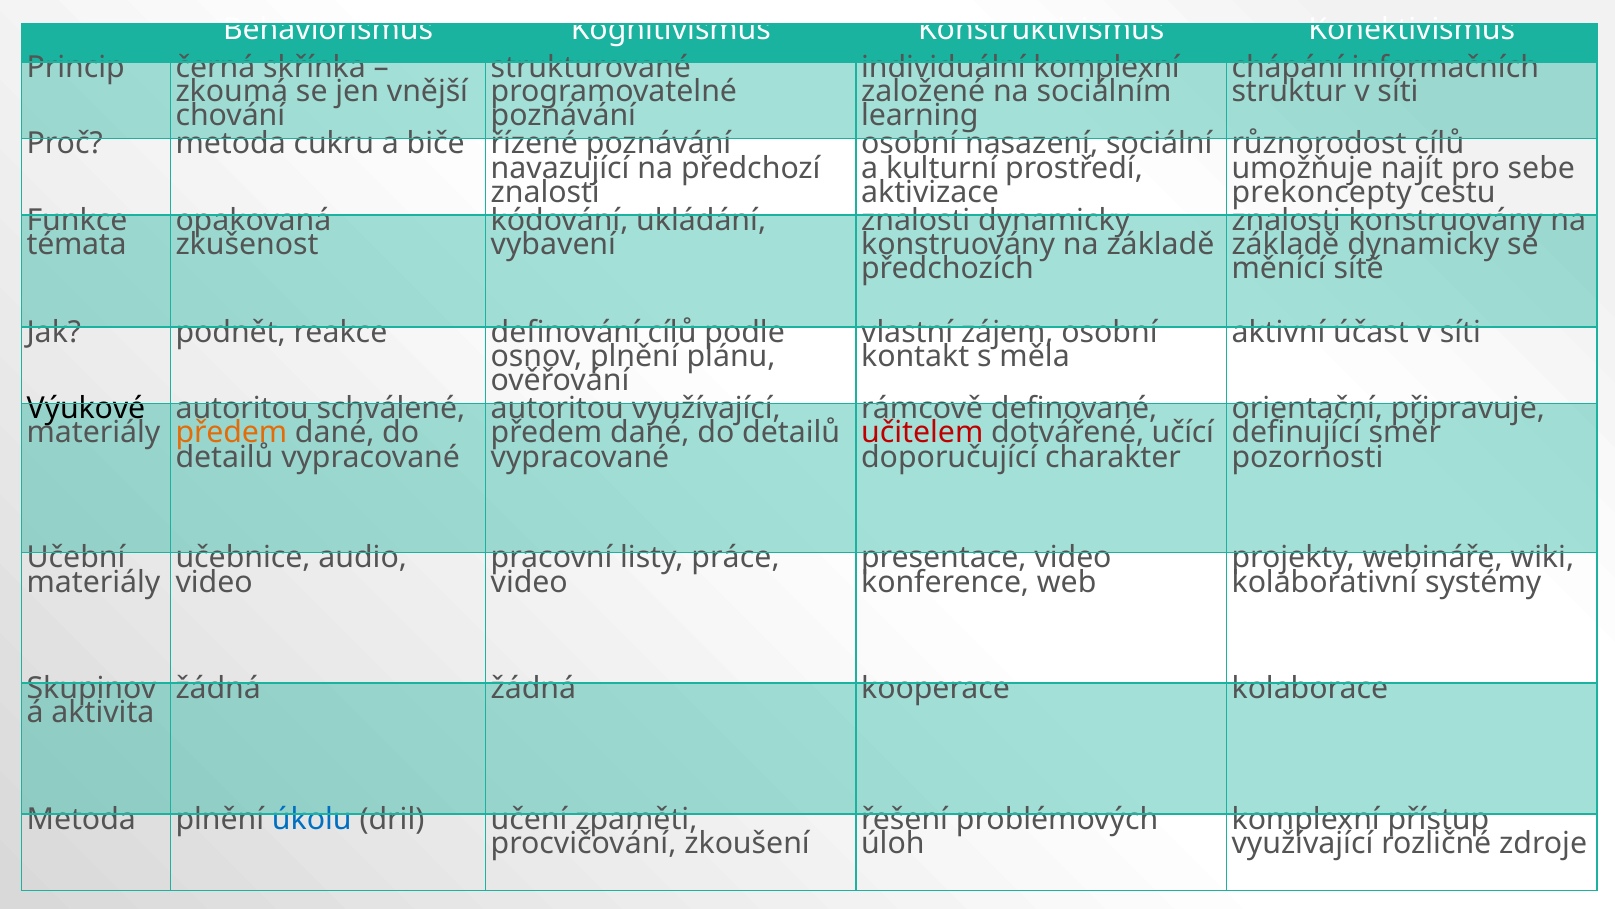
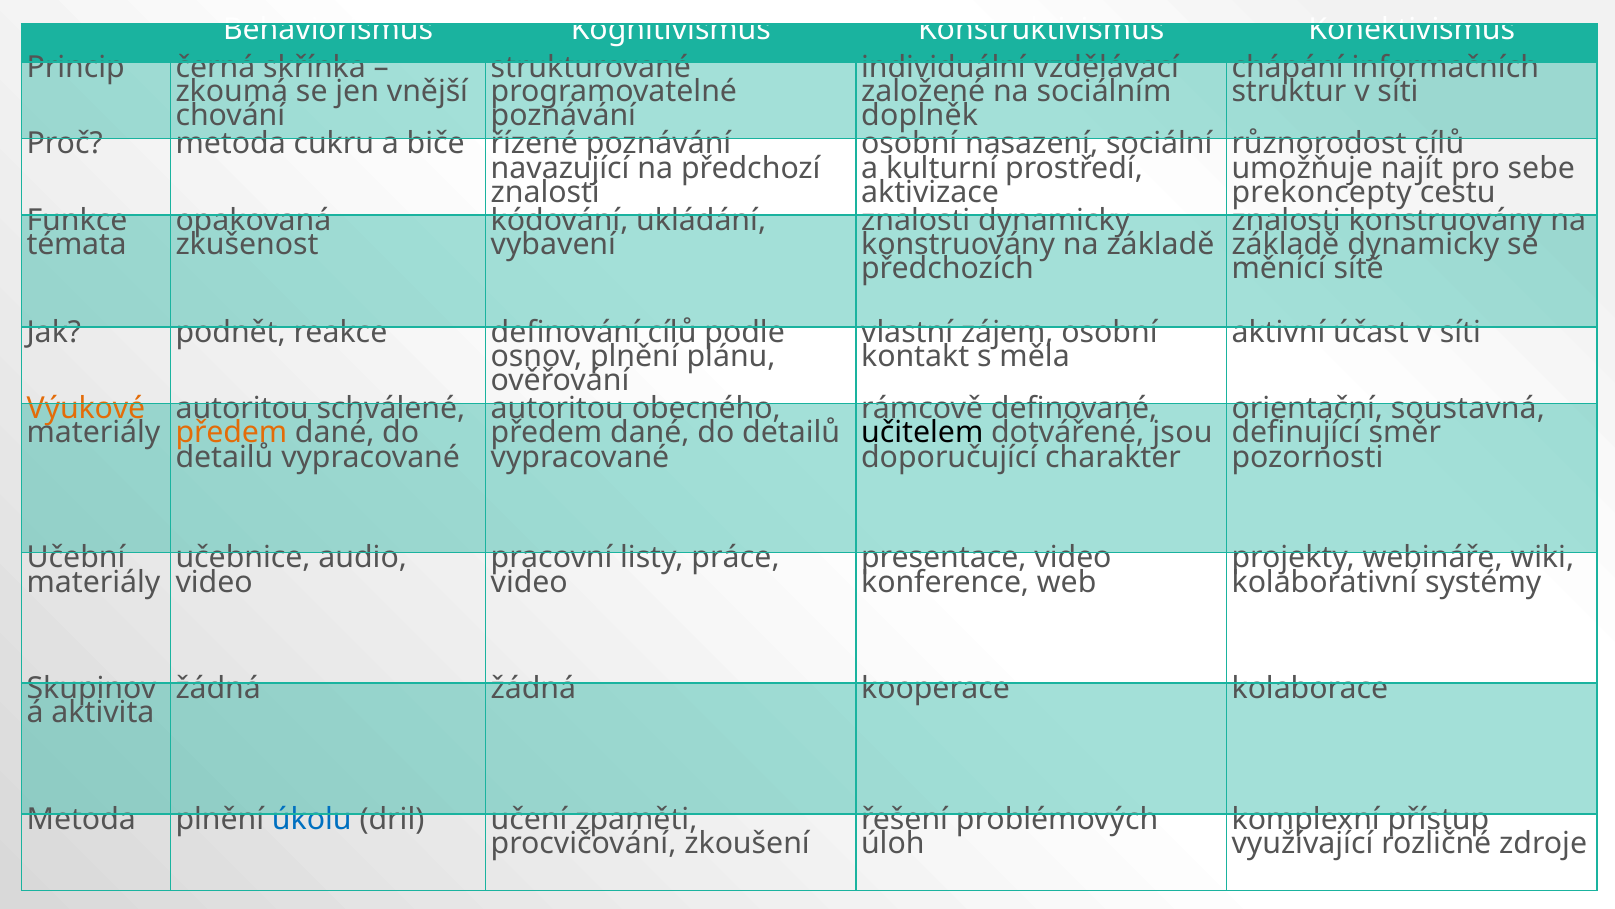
individuální komplexní: komplexní -> vzdělávací
learning: learning -> doplněk
Výukové colour: black -> orange
autoritou využívající: využívající -> obecného
připravuje: připravuje -> soustavná
učitelem colour: red -> black
učící: učící -> jsou
